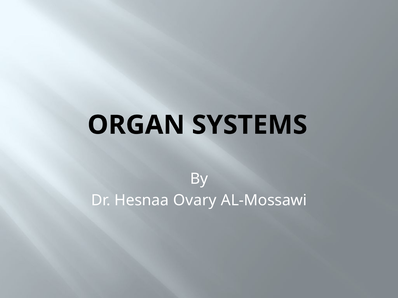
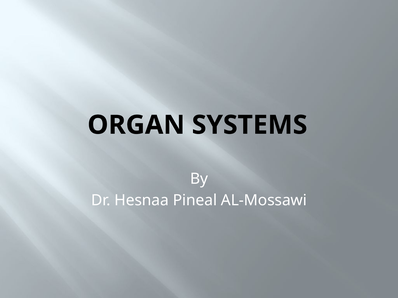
Ovary: Ovary -> Pineal
